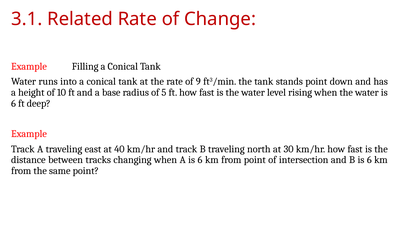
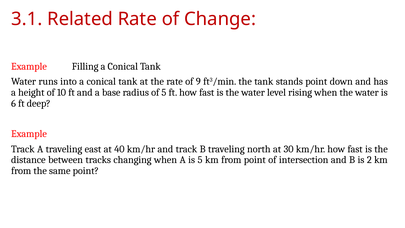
A is 6: 6 -> 5
B is 6: 6 -> 2
